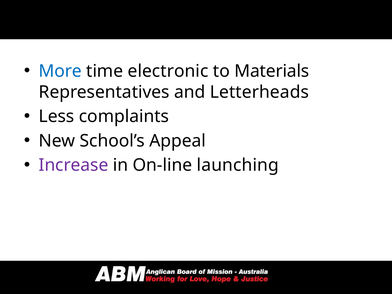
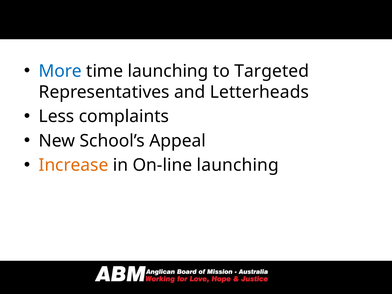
time electronic: electronic -> launching
Materials: Materials -> Targeted
Increase colour: purple -> orange
